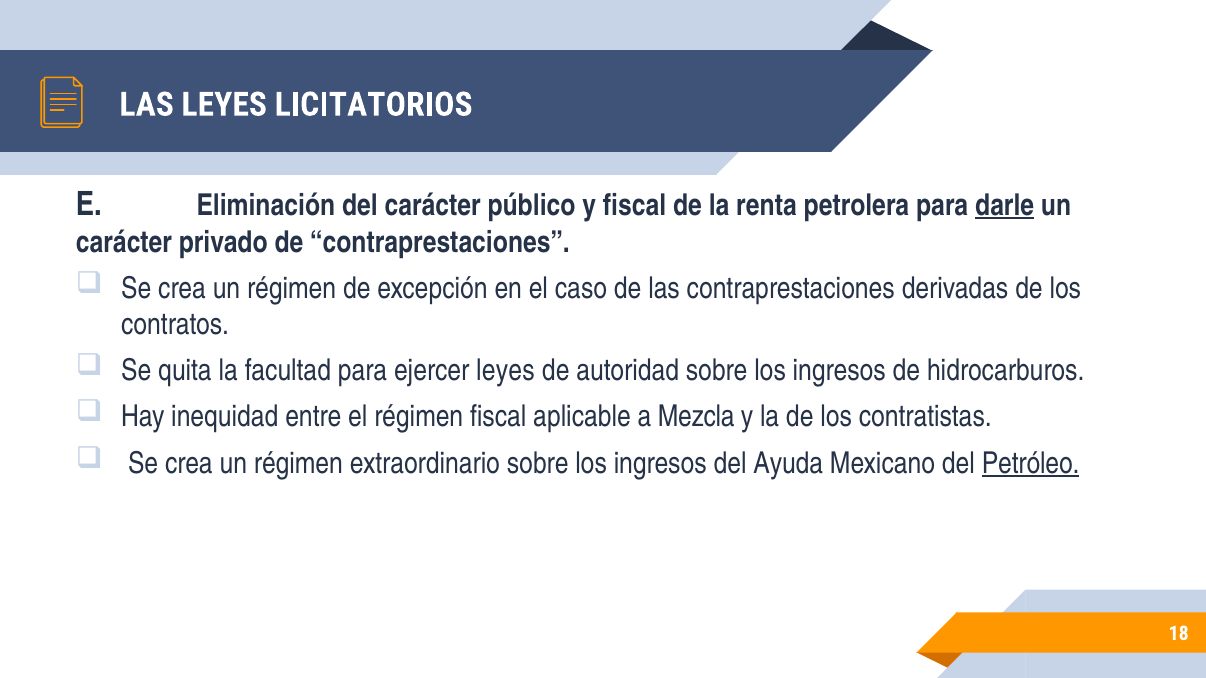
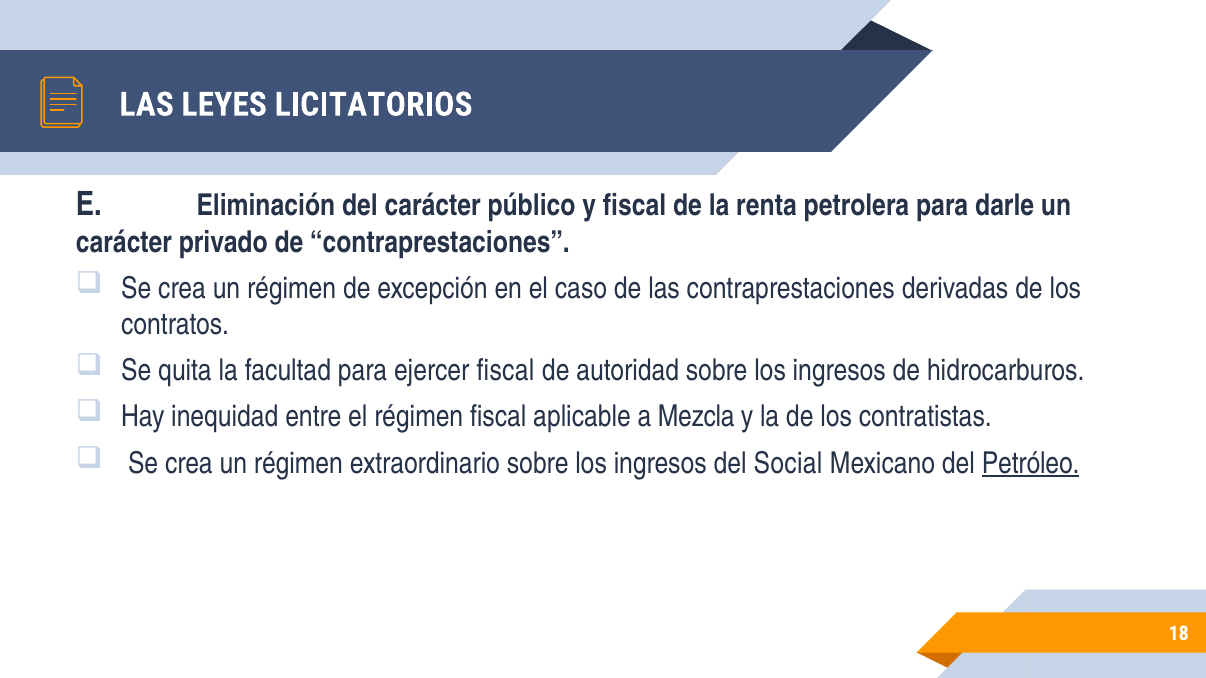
darle underline: present -> none
ejercer leyes: leyes -> fiscal
Ayuda: Ayuda -> Social
